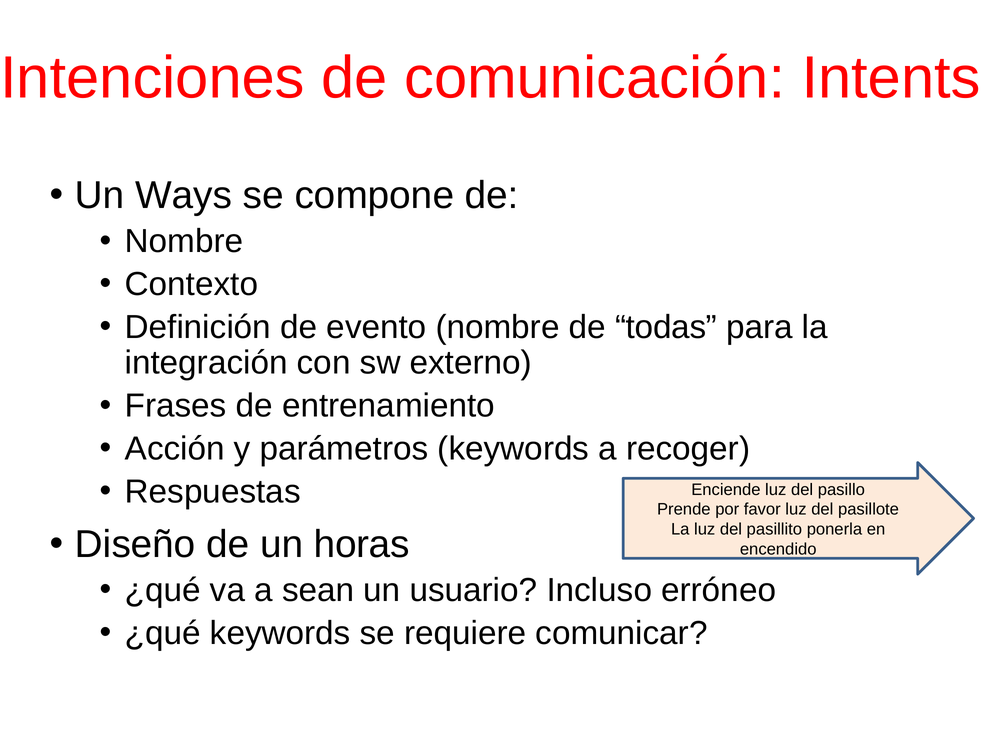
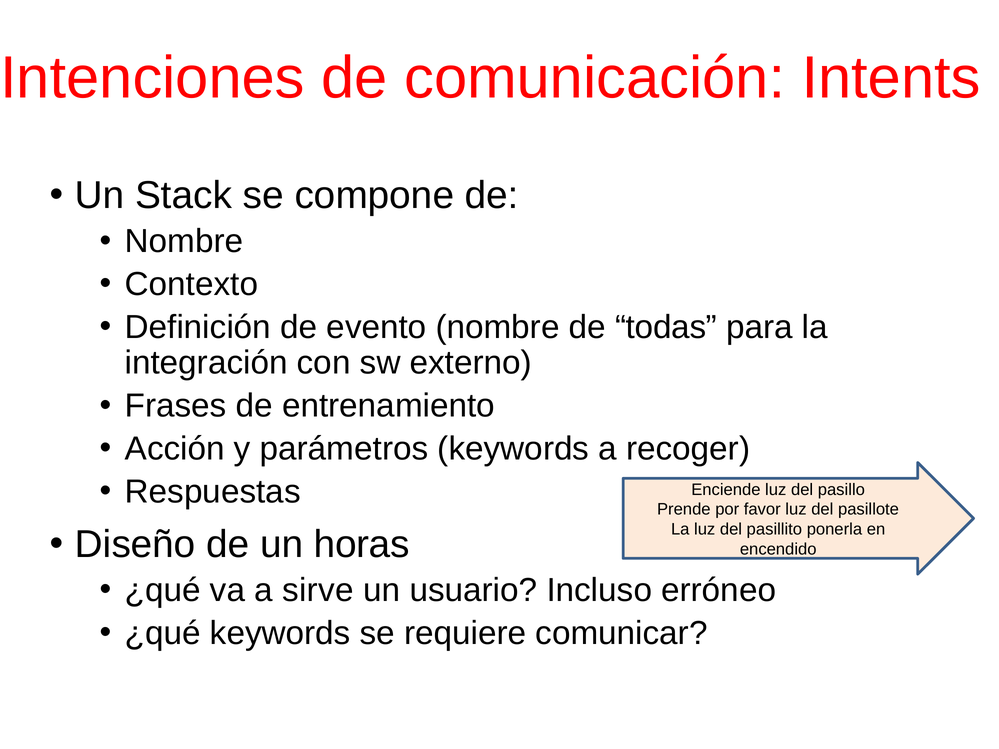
Ways: Ways -> Stack
sean: sean -> sirve
